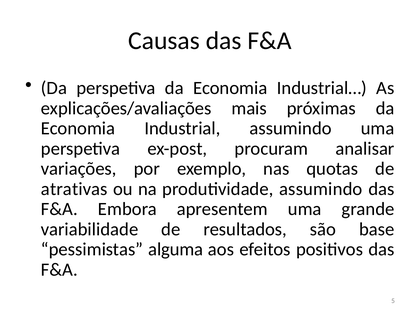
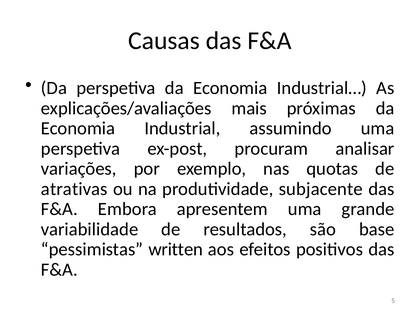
produtividade assumindo: assumindo -> subjacente
alguma: alguma -> written
